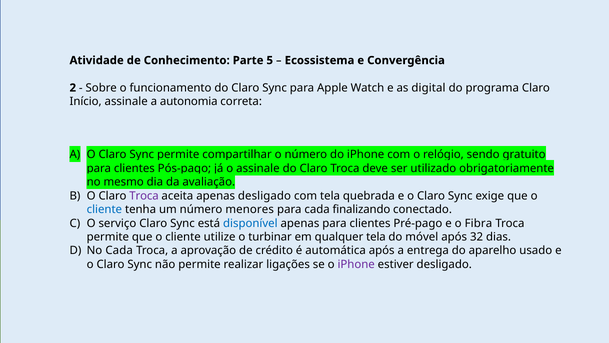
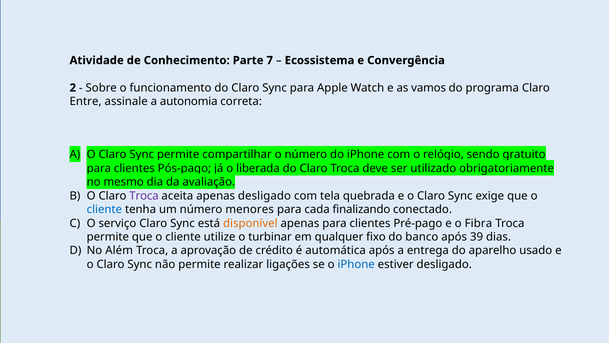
5: 5 -> 7
digital: digital -> vamos
Início: Início -> Entre
assinale at (258, 168): assinale -> liberada
disponível colour: blue -> orange
qualquer tela: tela -> fixo
móvel: móvel -> banco
32: 32 -> 39
No Cada: Cada -> Além
iPhone at (356, 264) colour: purple -> blue
